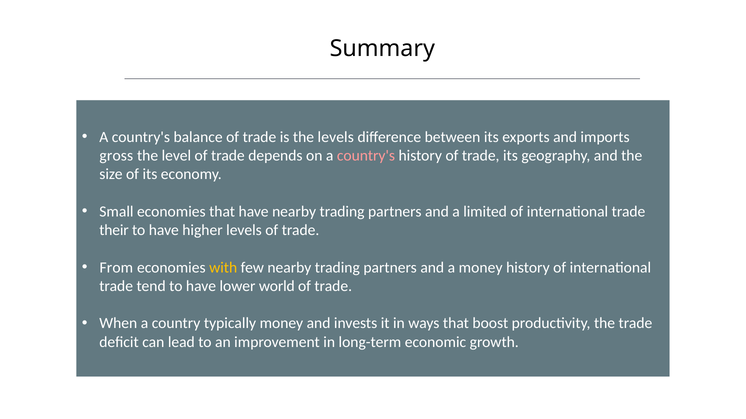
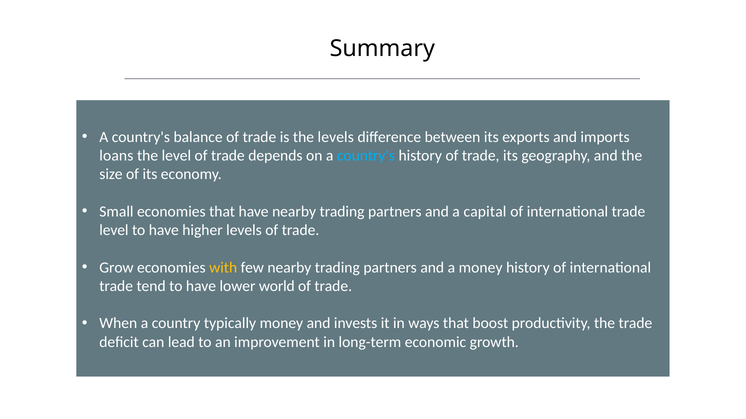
gross: gross -> loans
country's at (366, 156) colour: pink -> light blue
limited: limited -> capital
their at (114, 230): their -> level
From: From -> Grow
